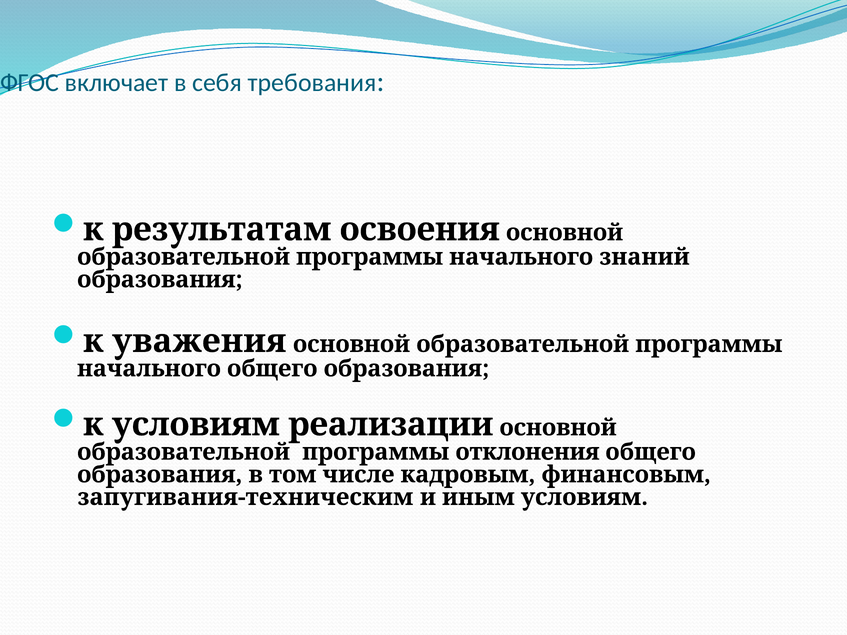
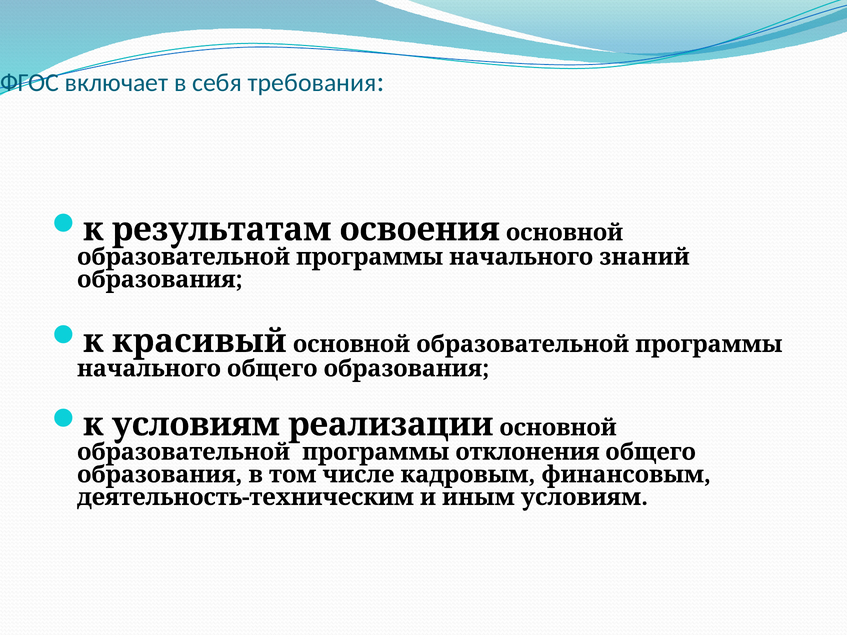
уважения: уважения -> красивый
запугивания-техническим: запугивания-техническим -> деятельность-техническим
